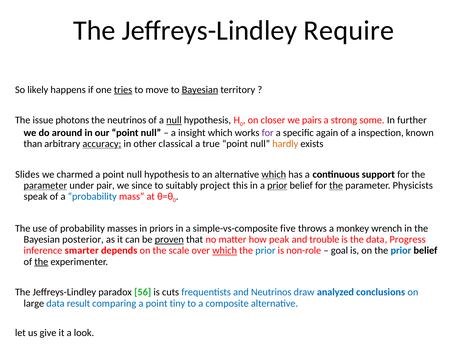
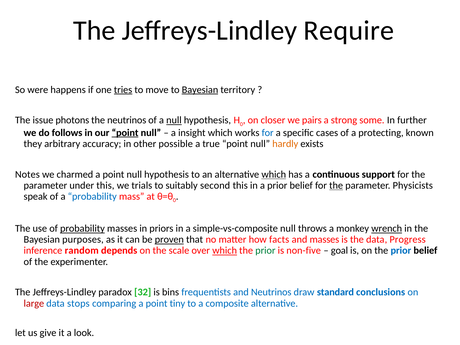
likely: likely -> were
around: around -> follows
point at (125, 133) underline: none -> present
for at (268, 133) colour: purple -> blue
again: again -> cases
inspection: inspection -> protecting
than: than -> they
accuracy underline: present -> none
classical: classical -> possible
Slides: Slides -> Notes
parameter at (45, 185) underline: present -> none
under pair: pair -> this
since: since -> trials
project: project -> second
prior at (277, 185) underline: present -> none
probability at (82, 229) underline: none -> present
simple-vs-composite five: five -> null
wrench underline: none -> present
posterior: posterior -> purposes
peak: peak -> facts
and trouble: trouble -> masses
smarter: smarter -> random
prior at (265, 251) colour: blue -> green
non-role: non-role -> non-five
the at (41, 262) underline: present -> none
56: 56 -> 32
cuts: cuts -> bins
analyzed: analyzed -> standard
large colour: black -> red
result: result -> stops
